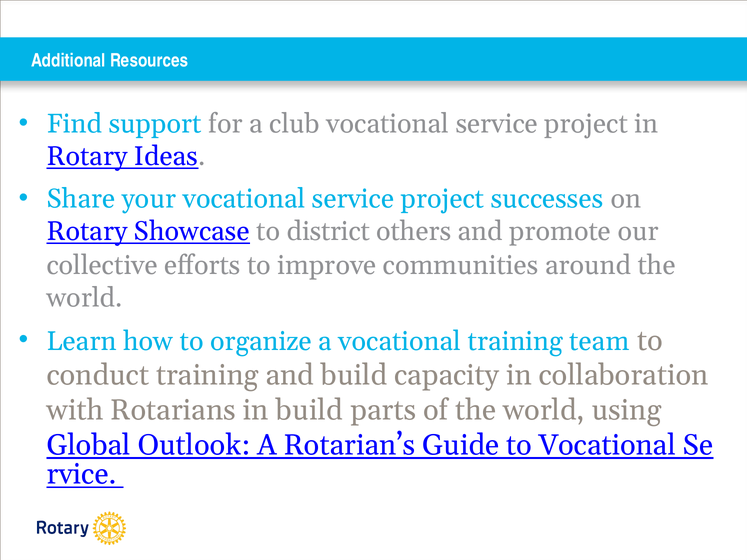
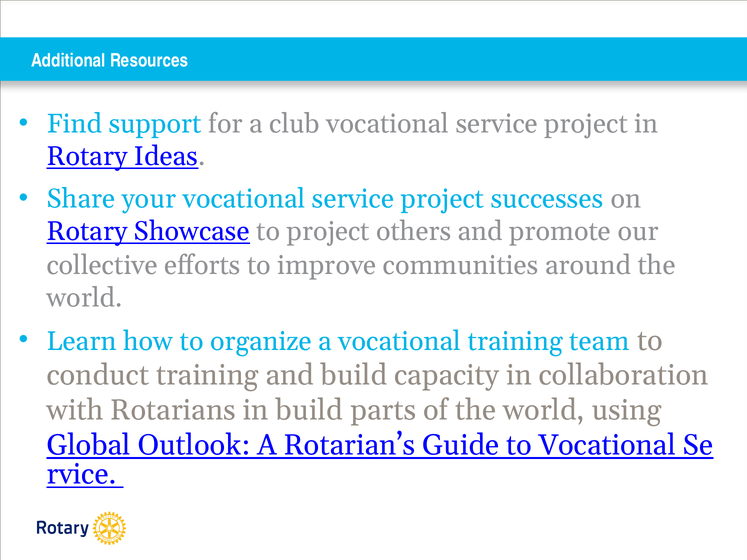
to district: district -> project
